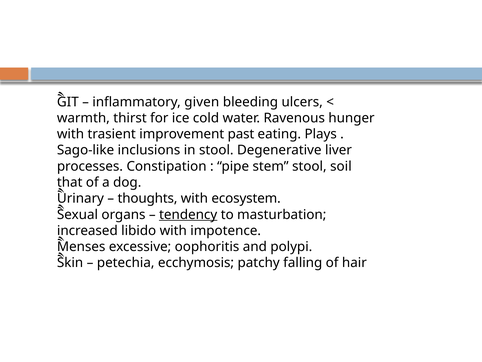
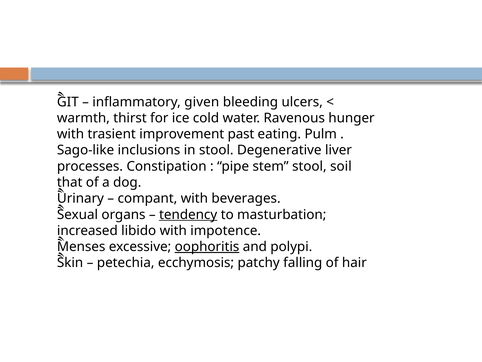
Plays: Plays -> Pulm
thoughts: thoughts -> compant
ecosystem: ecosystem -> beverages
oophoritis underline: none -> present
